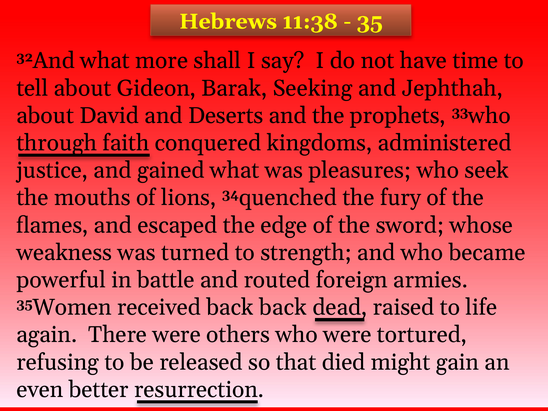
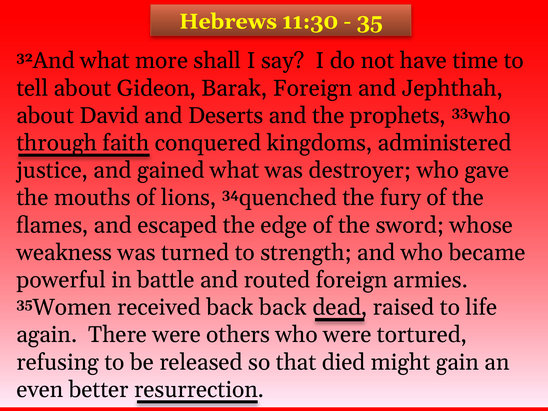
11:38: 11:38 -> 11:30
Barak Seeking: Seeking -> Foreign
pleasures: pleasures -> destroyer
seek: seek -> gave
